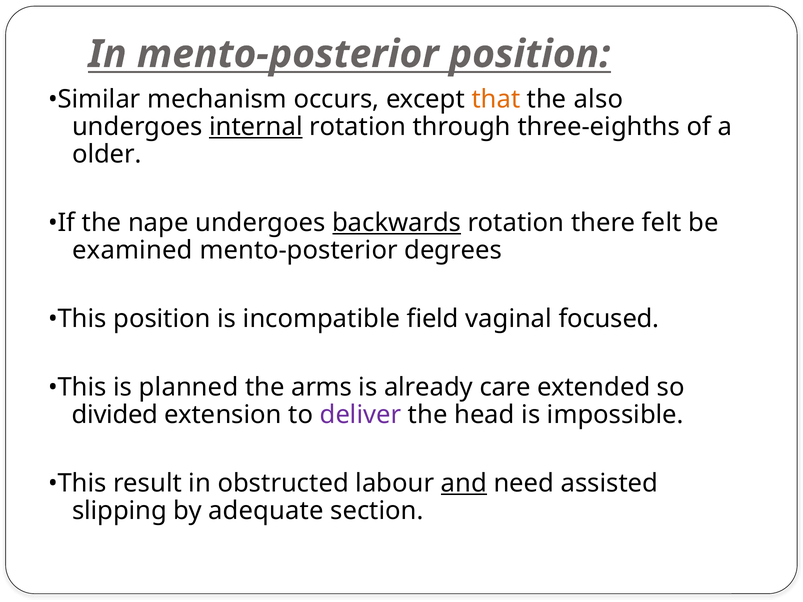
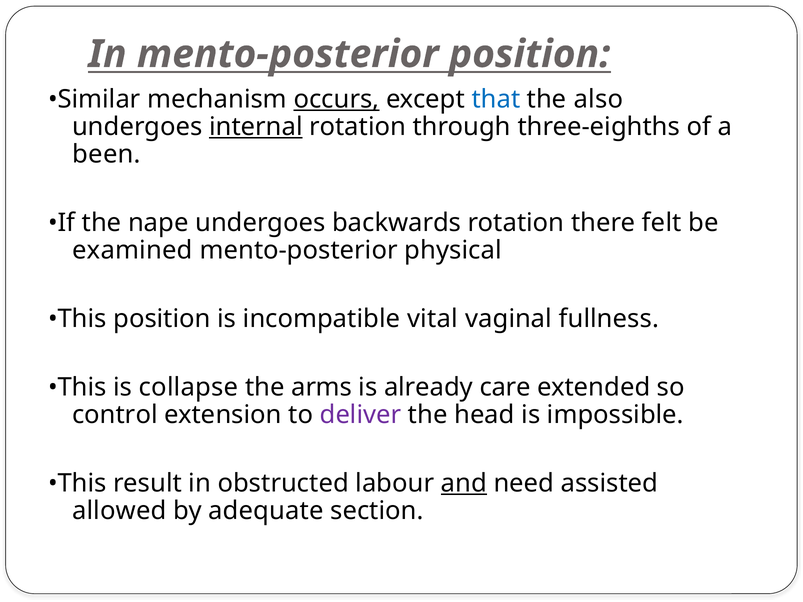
occurs underline: none -> present
that colour: orange -> blue
older: older -> been
backwards underline: present -> none
degrees: degrees -> physical
field: field -> vital
focused: focused -> fullness
planned: planned -> collapse
divided: divided -> control
slipping: slipping -> allowed
